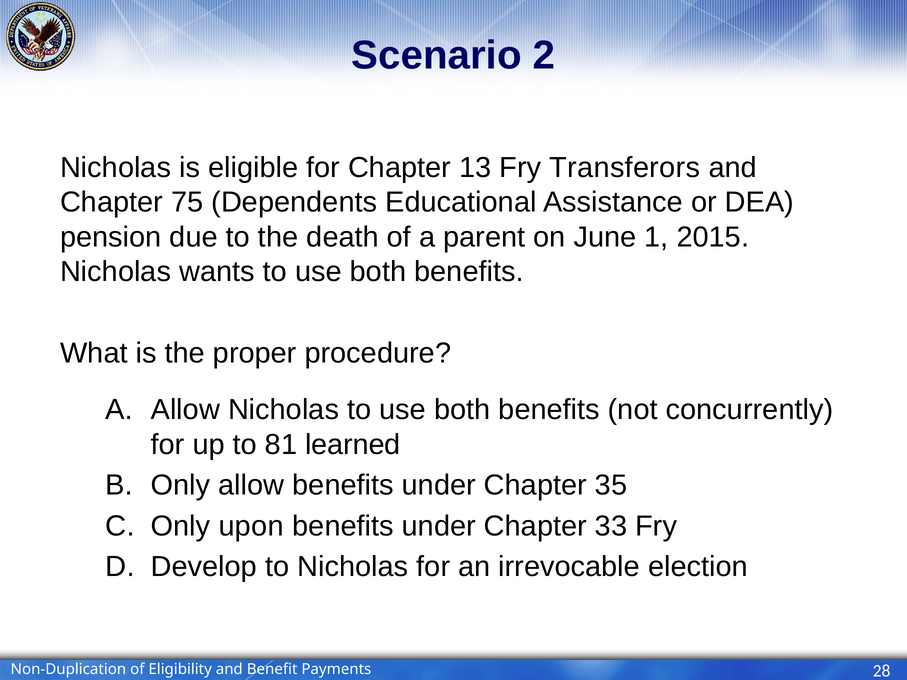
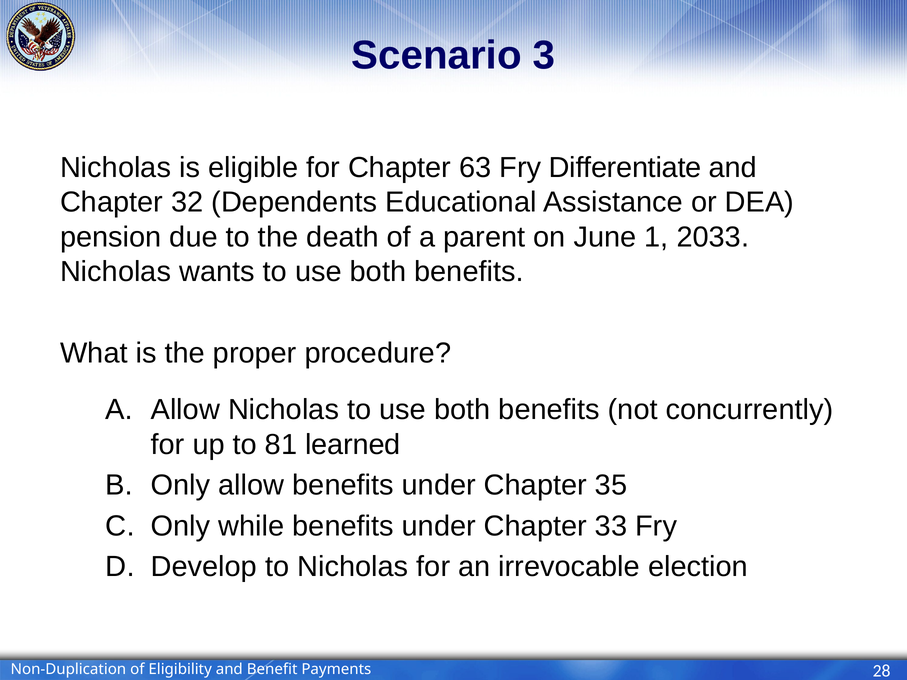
2: 2 -> 3
13: 13 -> 63
Transferors: Transferors -> Differentiate
75: 75 -> 32
2015: 2015 -> 2033
upon: upon -> while
